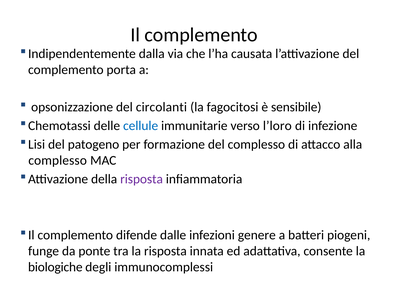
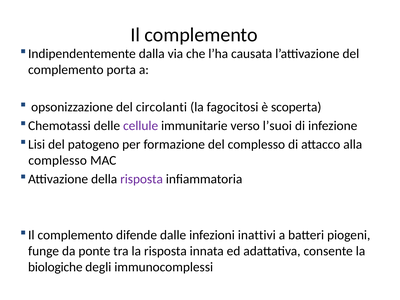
sensibile: sensibile -> scoperta
cellule colour: blue -> purple
l’loro: l’loro -> l’suoi
genere: genere -> inattivi
